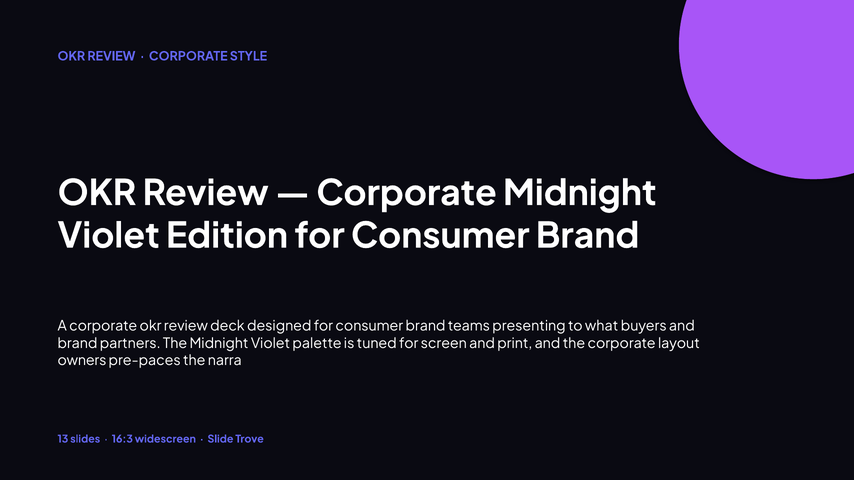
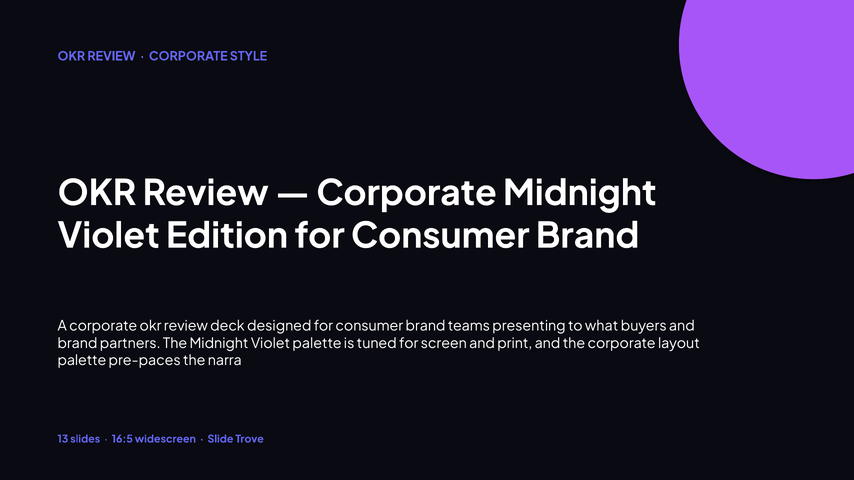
owners at (82, 361): owners -> palette
16:3: 16:3 -> 16:5
